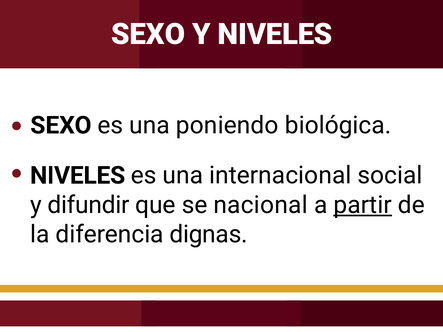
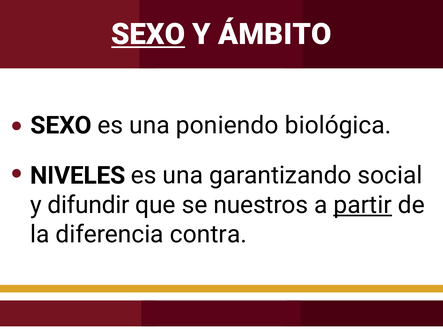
SEXO at (148, 35) underline: none -> present
Y NIVELES: NIVELES -> ÁMBITO
internacional: internacional -> garantizando
nacional: nacional -> nuestros
dignas: dignas -> contra
